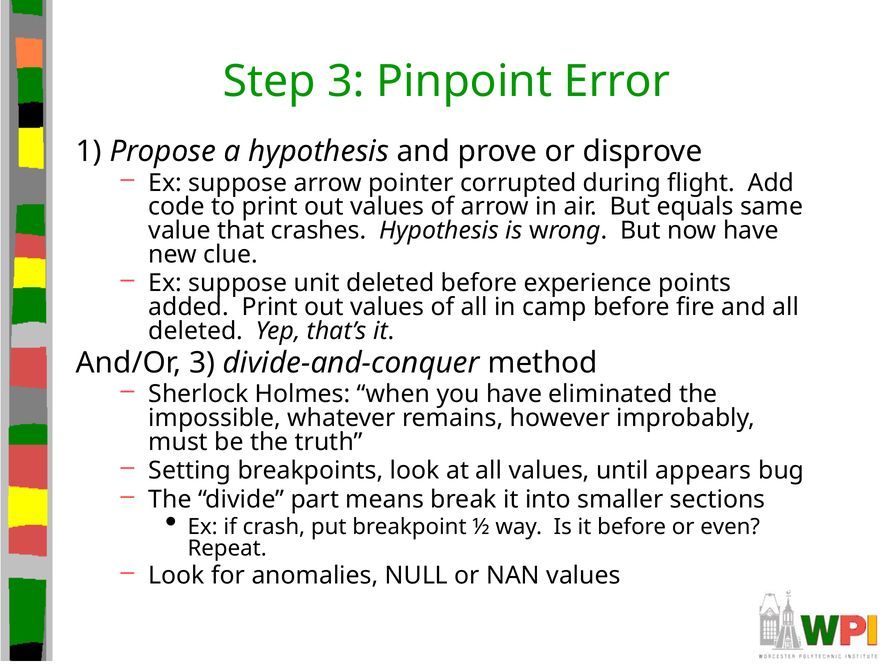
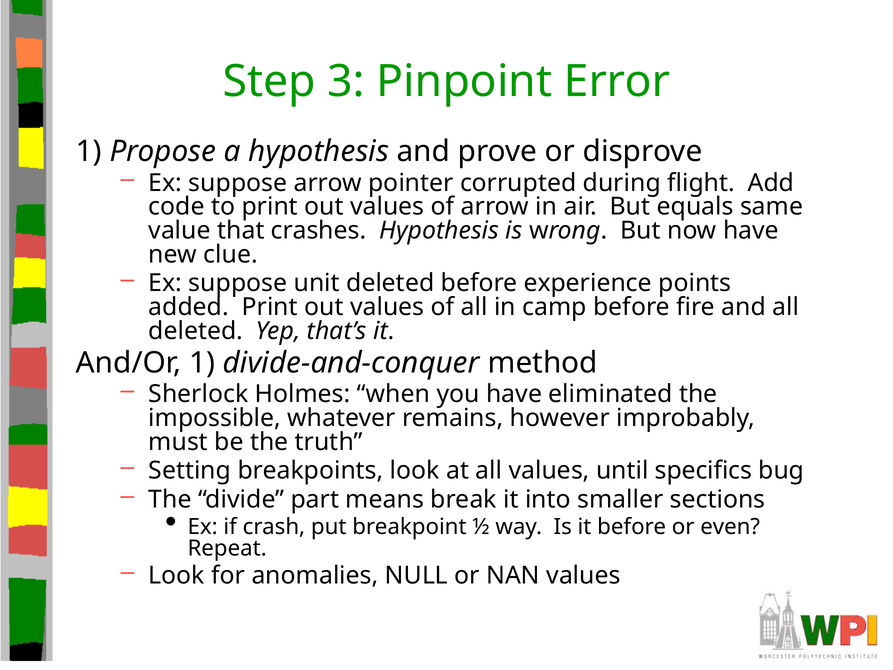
And/Or 3: 3 -> 1
appears: appears -> specifics
